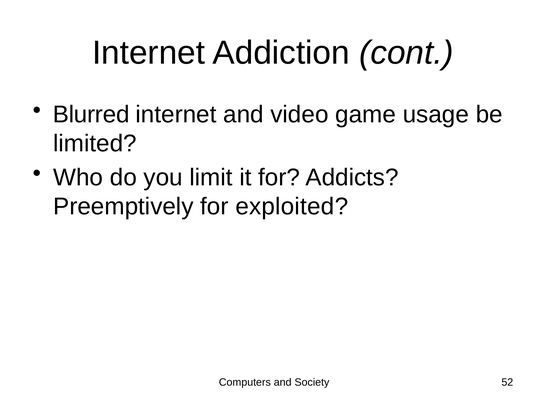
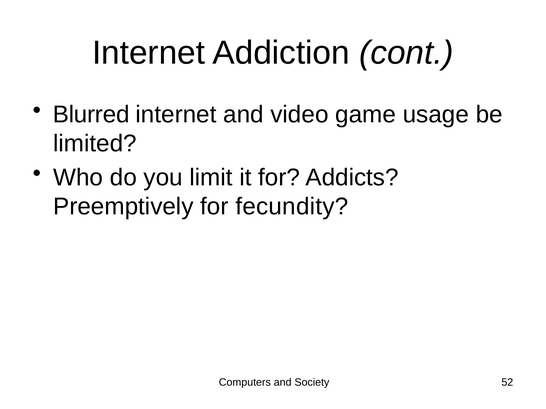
exploited: exploited -> fecundity
